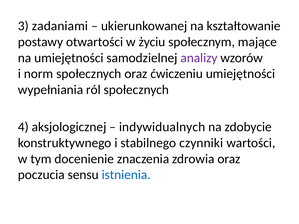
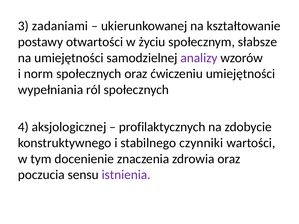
mające: mające -> słabsze
indywidualnych: indywidualnych -> profilaktycznych
istnienia colour: blue -> purple
